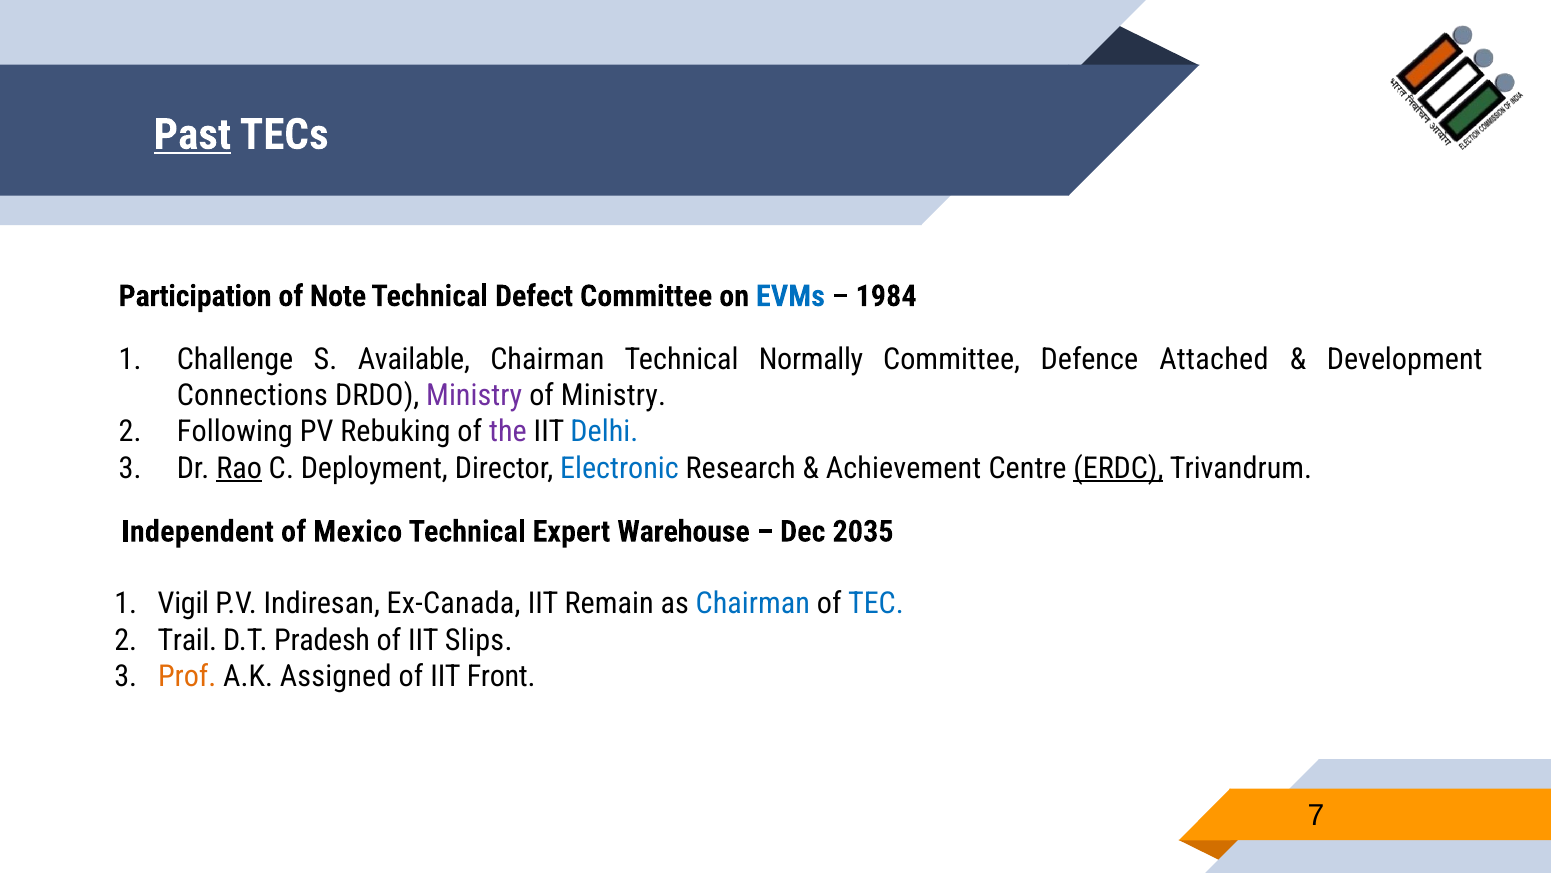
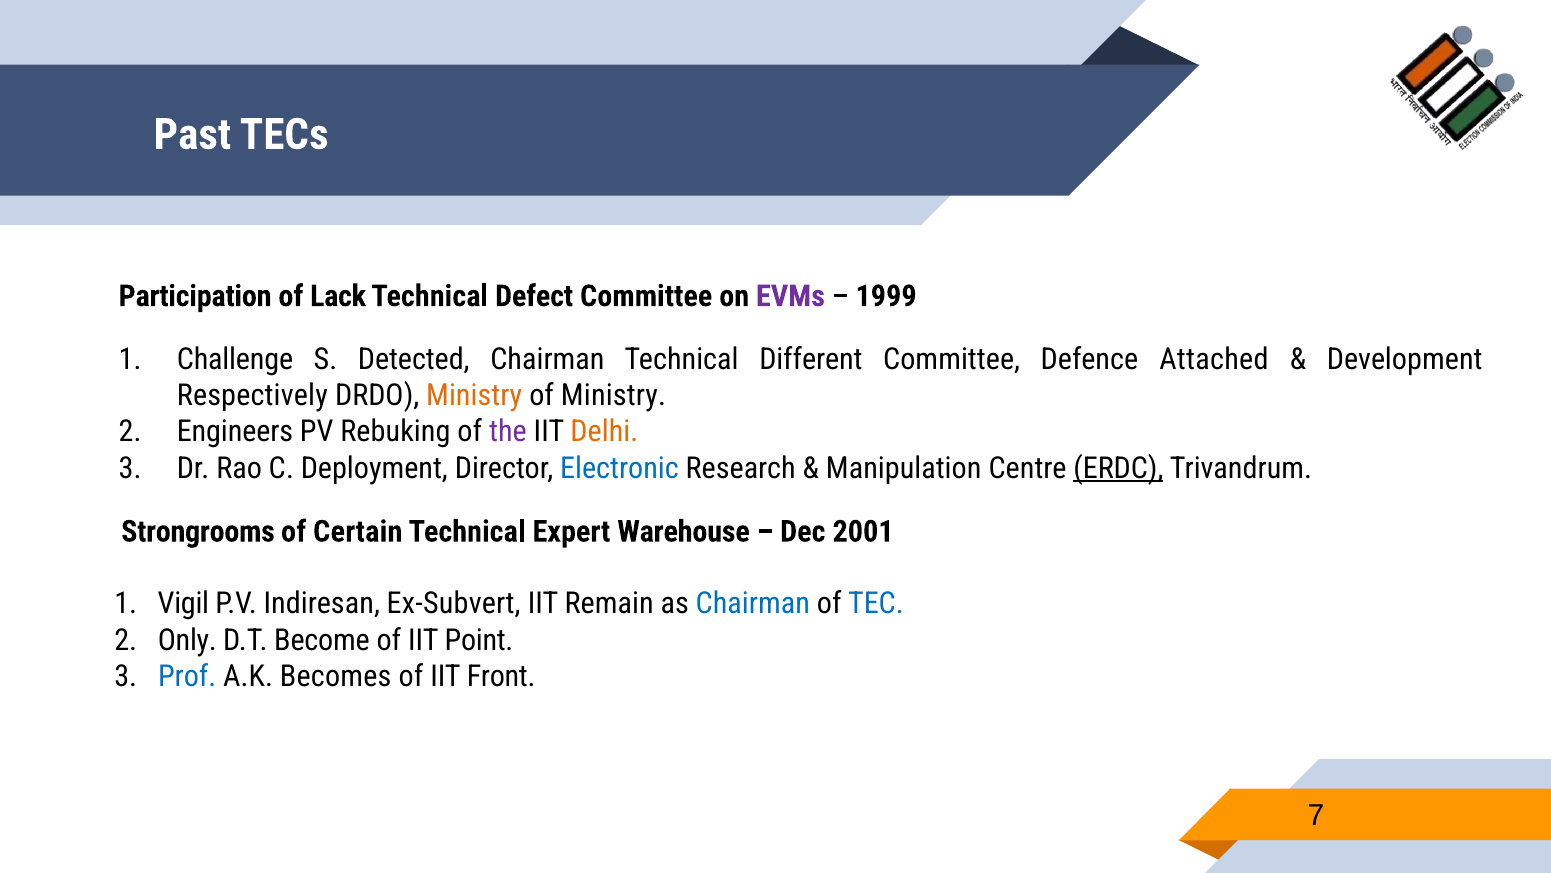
Past underline: present -> none
Note: Note -> Lack
EVMs colour: blue -> purple
1984: 1984 -> 1999
Available: Available -> Detected
Normally: Normally -> Different
Connections: Connections -> Respectively
Ministry at (474, 396) colour: purple -> orange
Following: Following -> Engineers
Delhi colour: blue -> orange
Rao underline: present -> none
Achievement: Achievement -> Manipulation
Independent: Independent -> Strongrooms
Mexico: Mexico -> Certain
2035: 2035 -> 2001
Ex-Canada: Ex-Canada -> Ex-Subvert
Trail: Trail -> Only
Pradesh: Pradesh -> Become
Slips: Slips -> Point
Prof colour: orange -> blue
Assigned: Assigned -> Becomes
